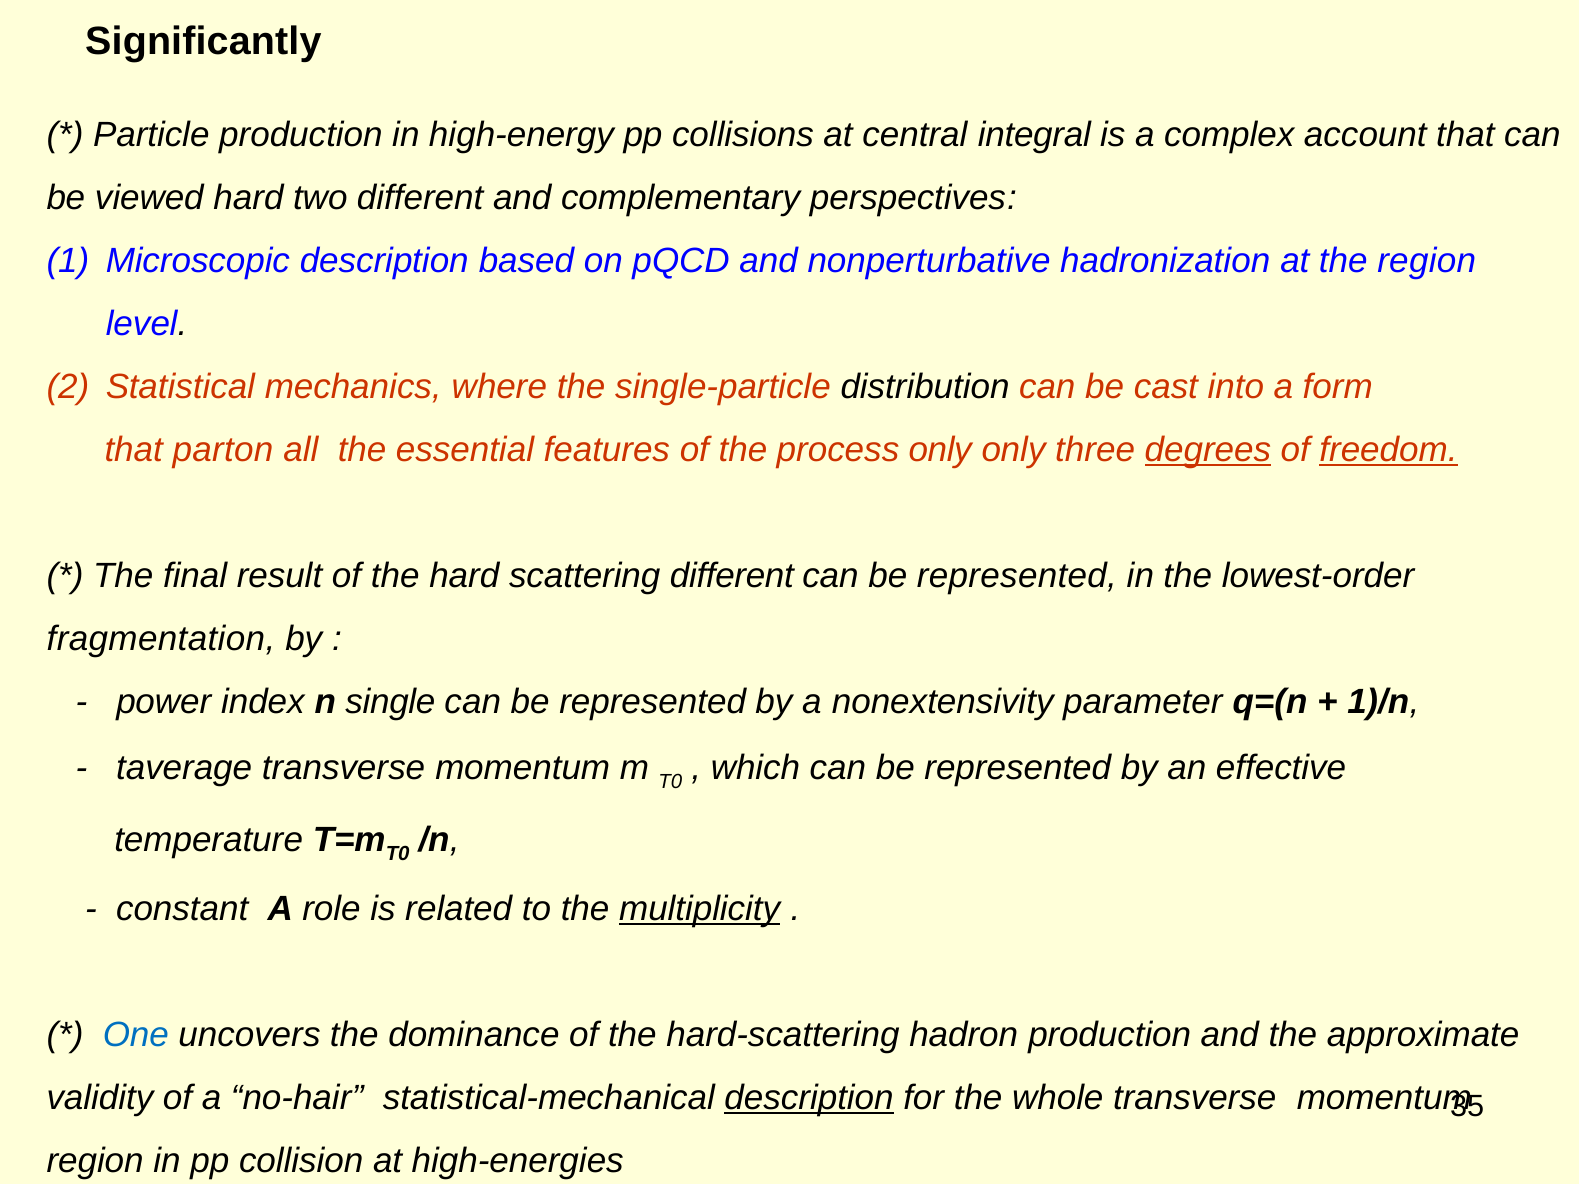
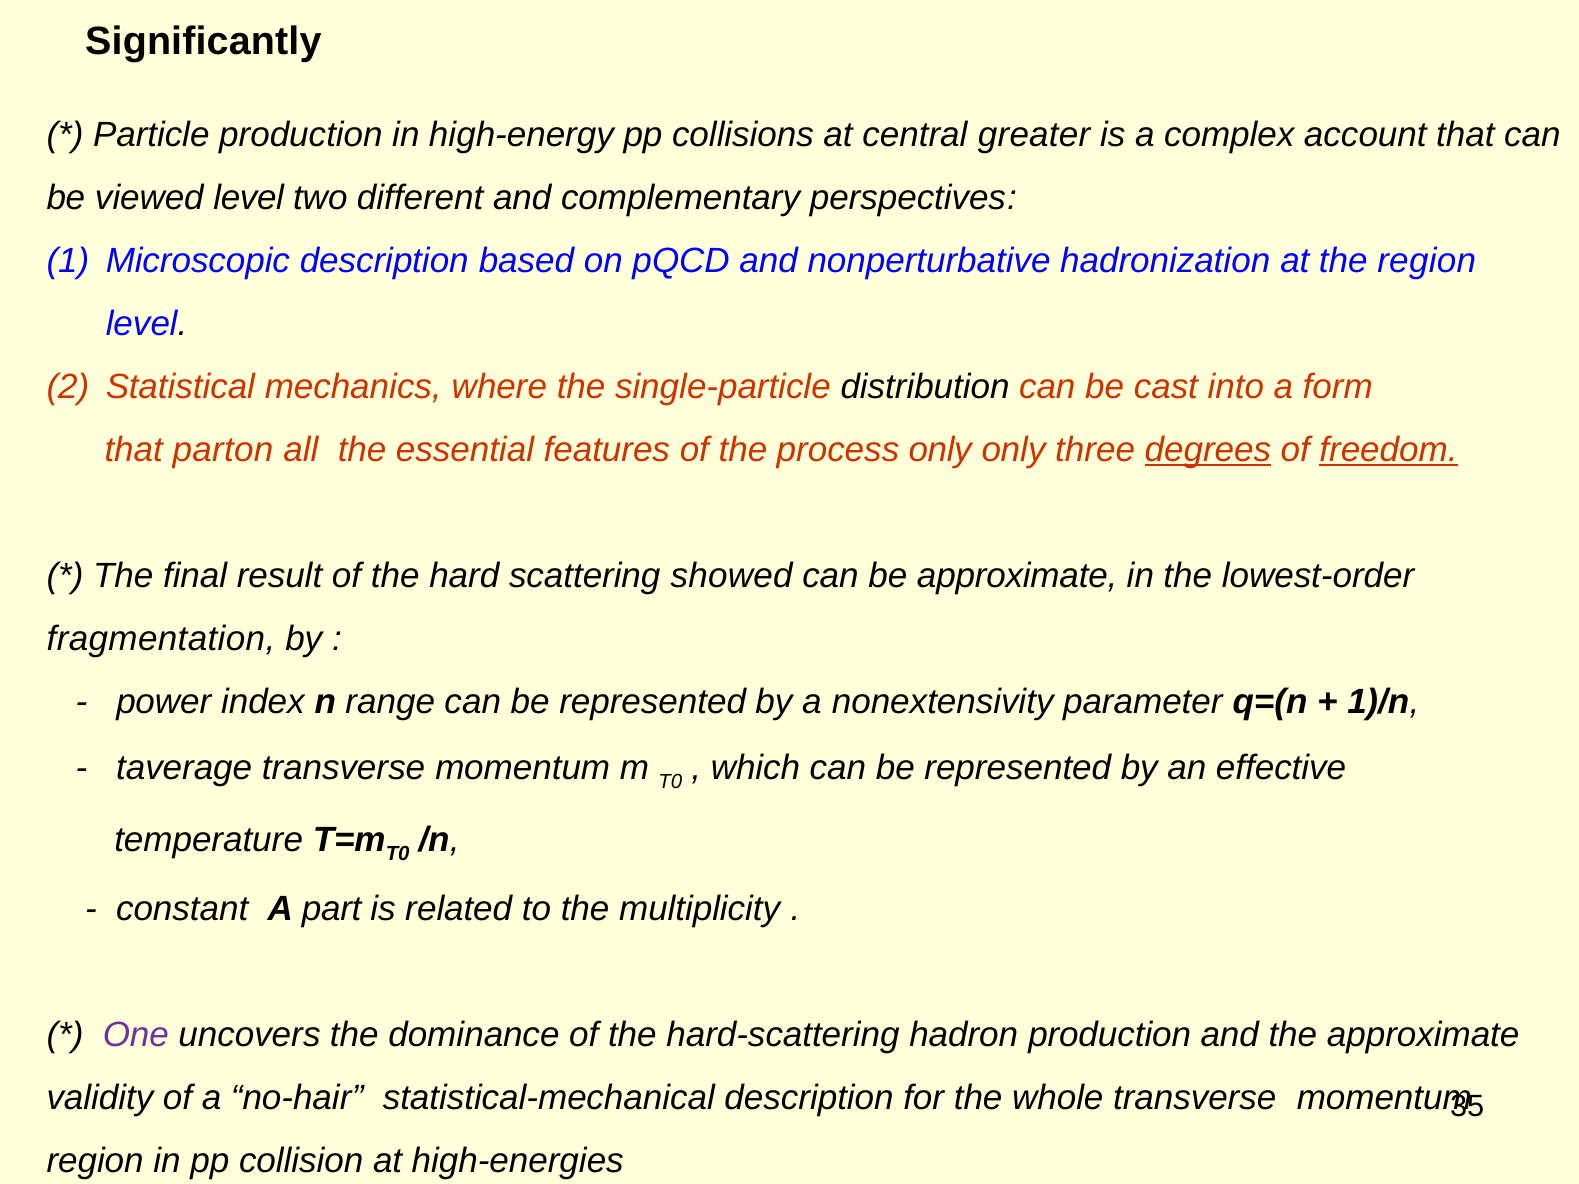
integral: integral -> greater
viewed hard: hard -> level
scattering different: different -> showed
represented at (1017, 576): represented -> approximate
single: single -> range
role: role -> part
multiplicity underline: present -> none
One colour: blue -> purple
description at (809, 1098) underline: present -> none
